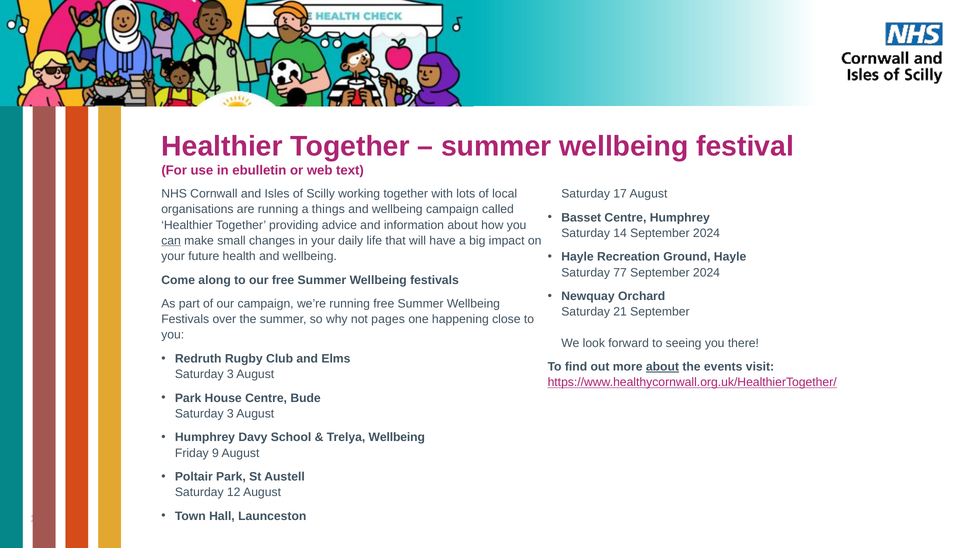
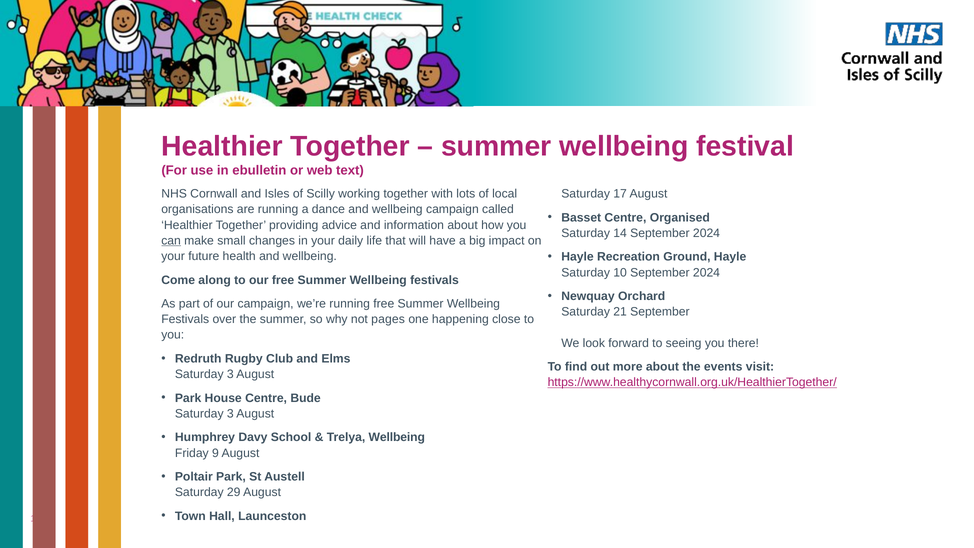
things: things -> dance
Centre Humphrey: Humphrey -> Organised
77: 77 -> 10
about at (662, 367) underline: present -> none
12: 12 -> 29
